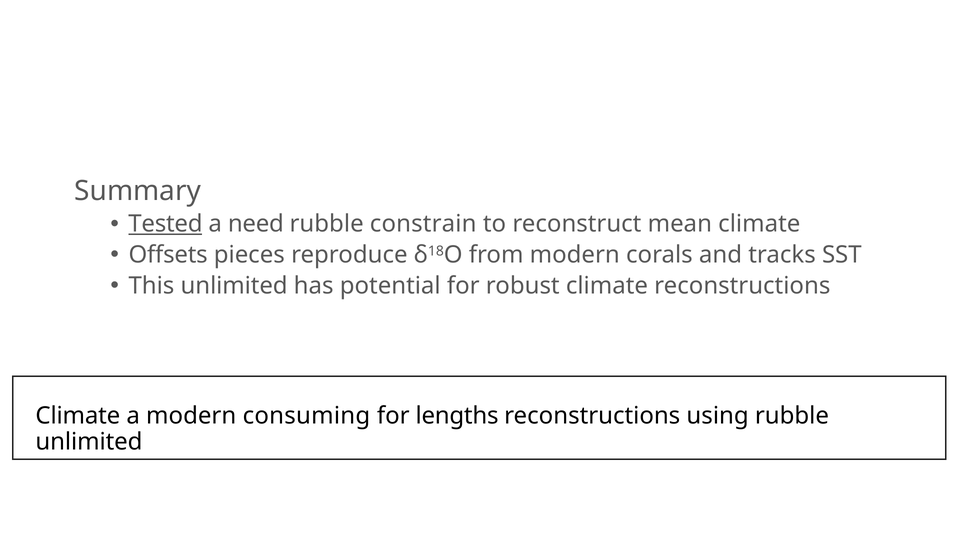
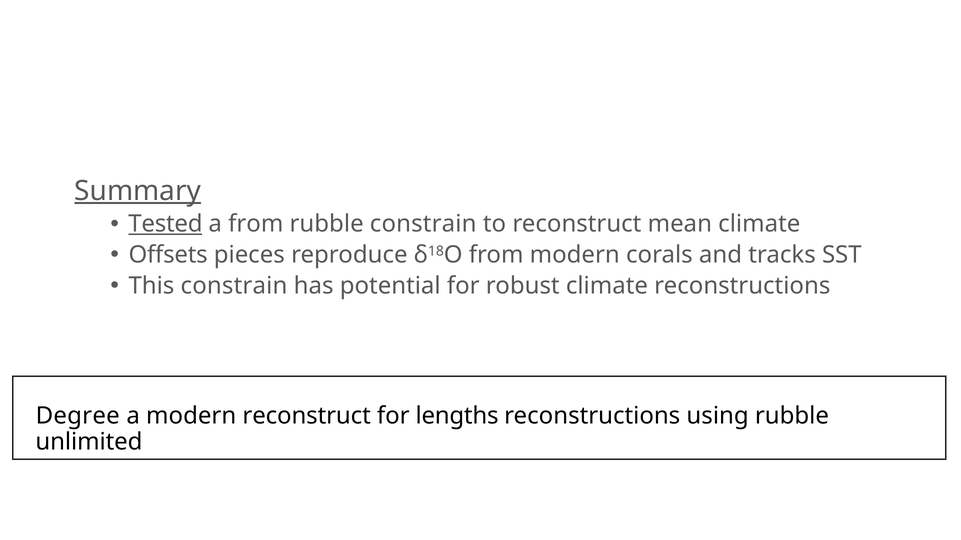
Summary underline: none -> present
a need: need -> from
This unlimited: unlimited -> constrain
Climate at (78, 416): Climate -> Degree
modern consuming: consuming -> reconstruct
